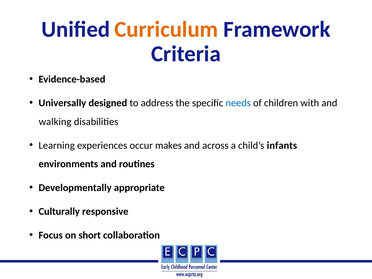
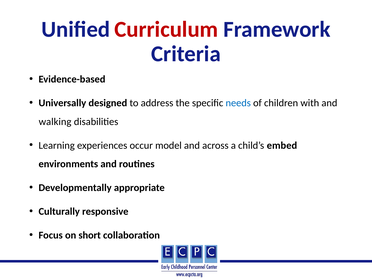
Curriculum colour: orange -> red
makes: makes -> model
infants: infants -> embed
